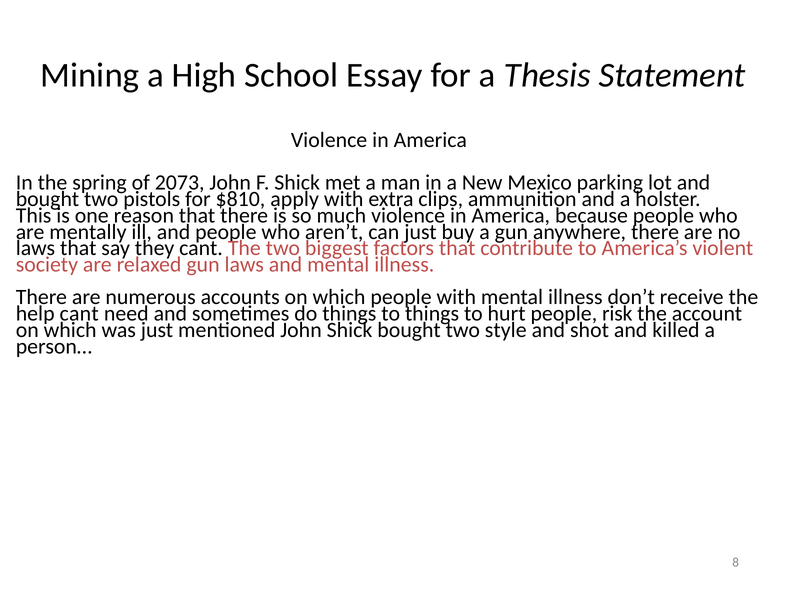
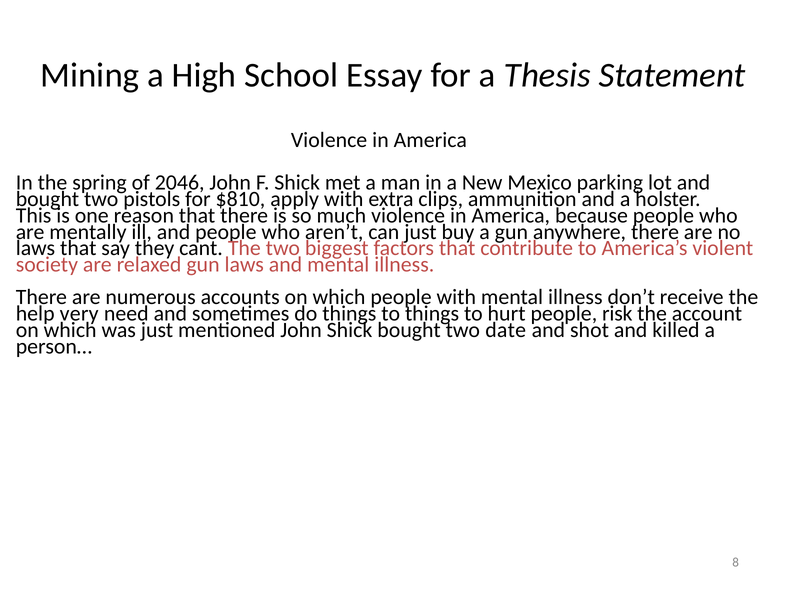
2073: 2073 -> 2046
help cant: cant -> very
style: style -> date
